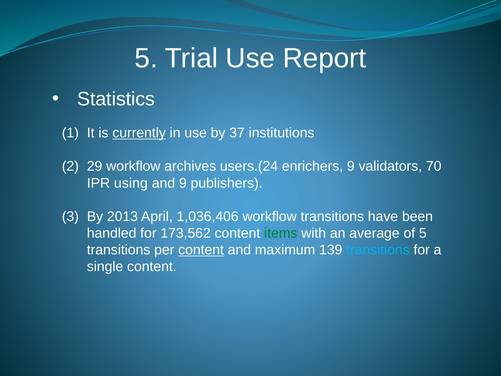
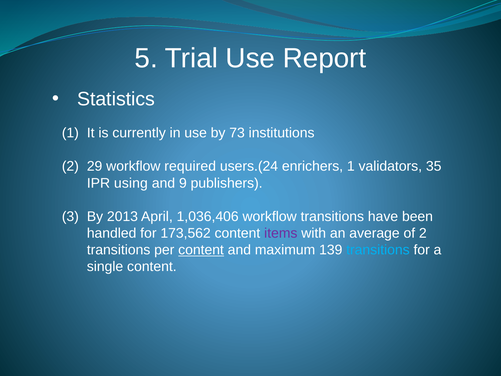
currently underline: present -> none
37: 37 -> 73
archives: archives -> required
enrichers 9: 9 -> 1
70: 70 -> 35
items colour: green -> purple
of 5: 5 -> 2
